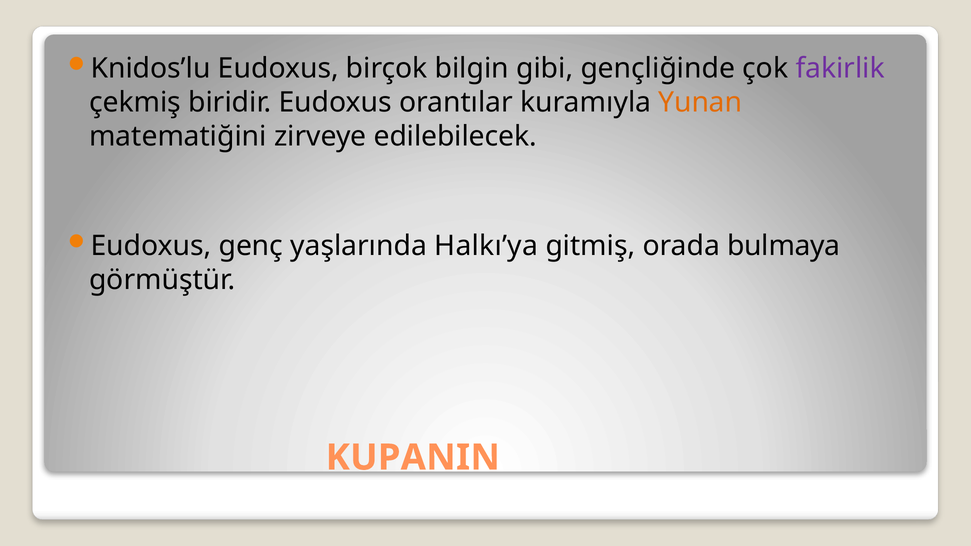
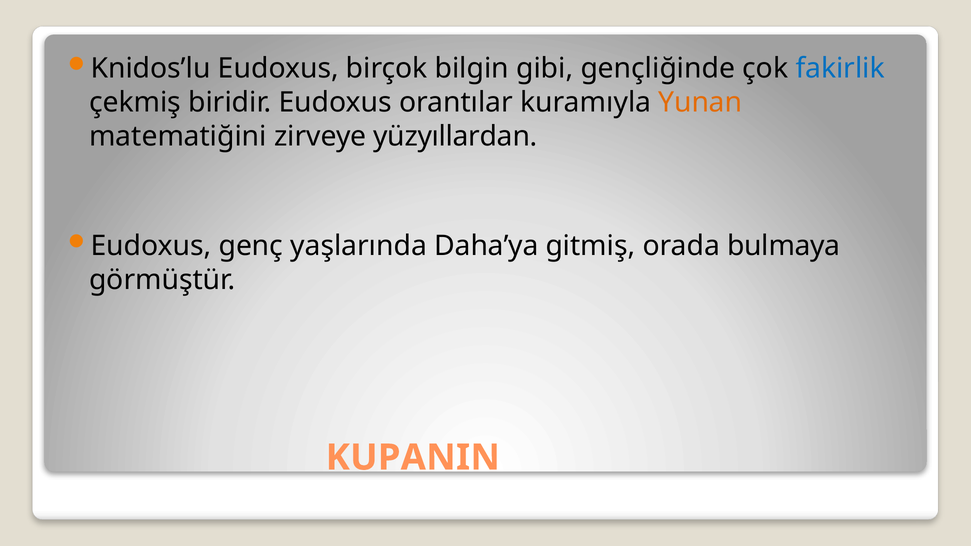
fakirlik colour: purple -> blue
edilebilecek: edilebilecek -> yüzyıllardan
Halkı’ya: Halkı’ya -> Daha’ya
